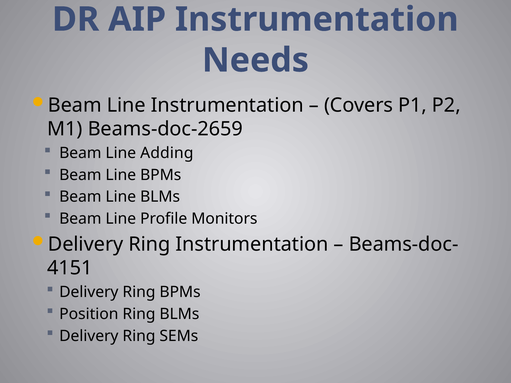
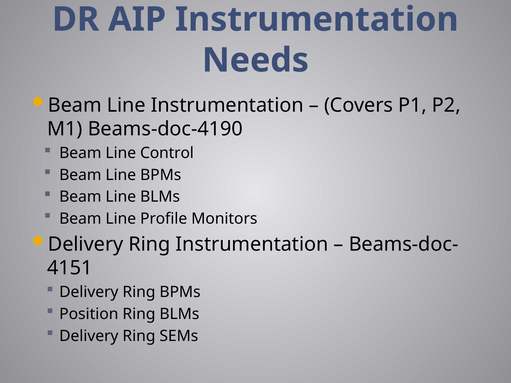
Beams-doc-2659: Beams-doc-2659 -> Beams-doc-4190
Adding: Adding -> Control
